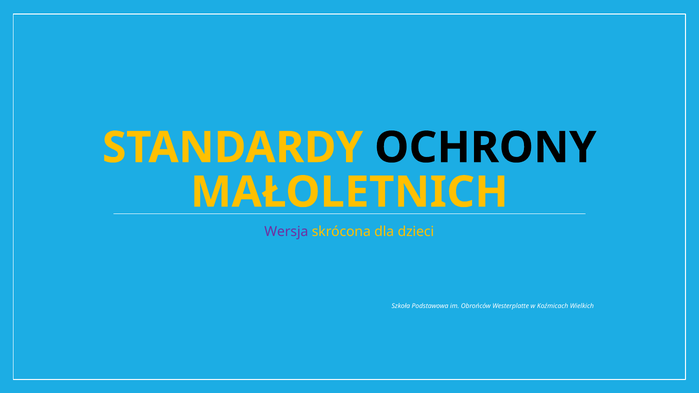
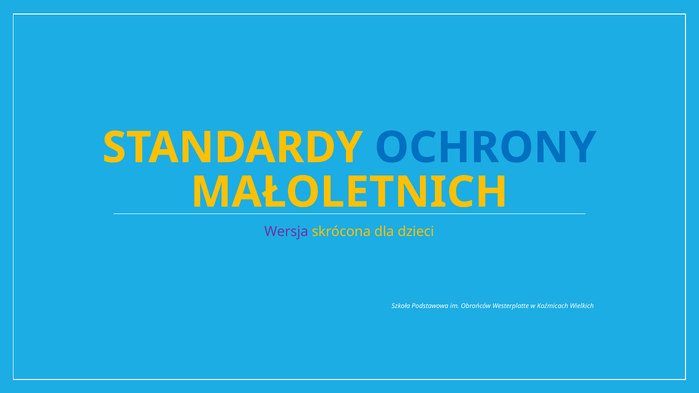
OCHRONY colour: black -> blue
